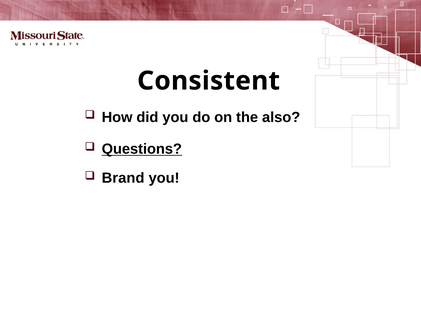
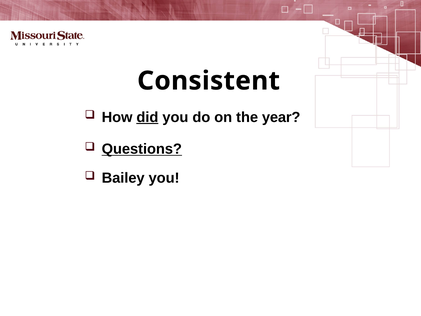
did underline: none -> present
also: also -> year
Brand: Brand -> Bailey
